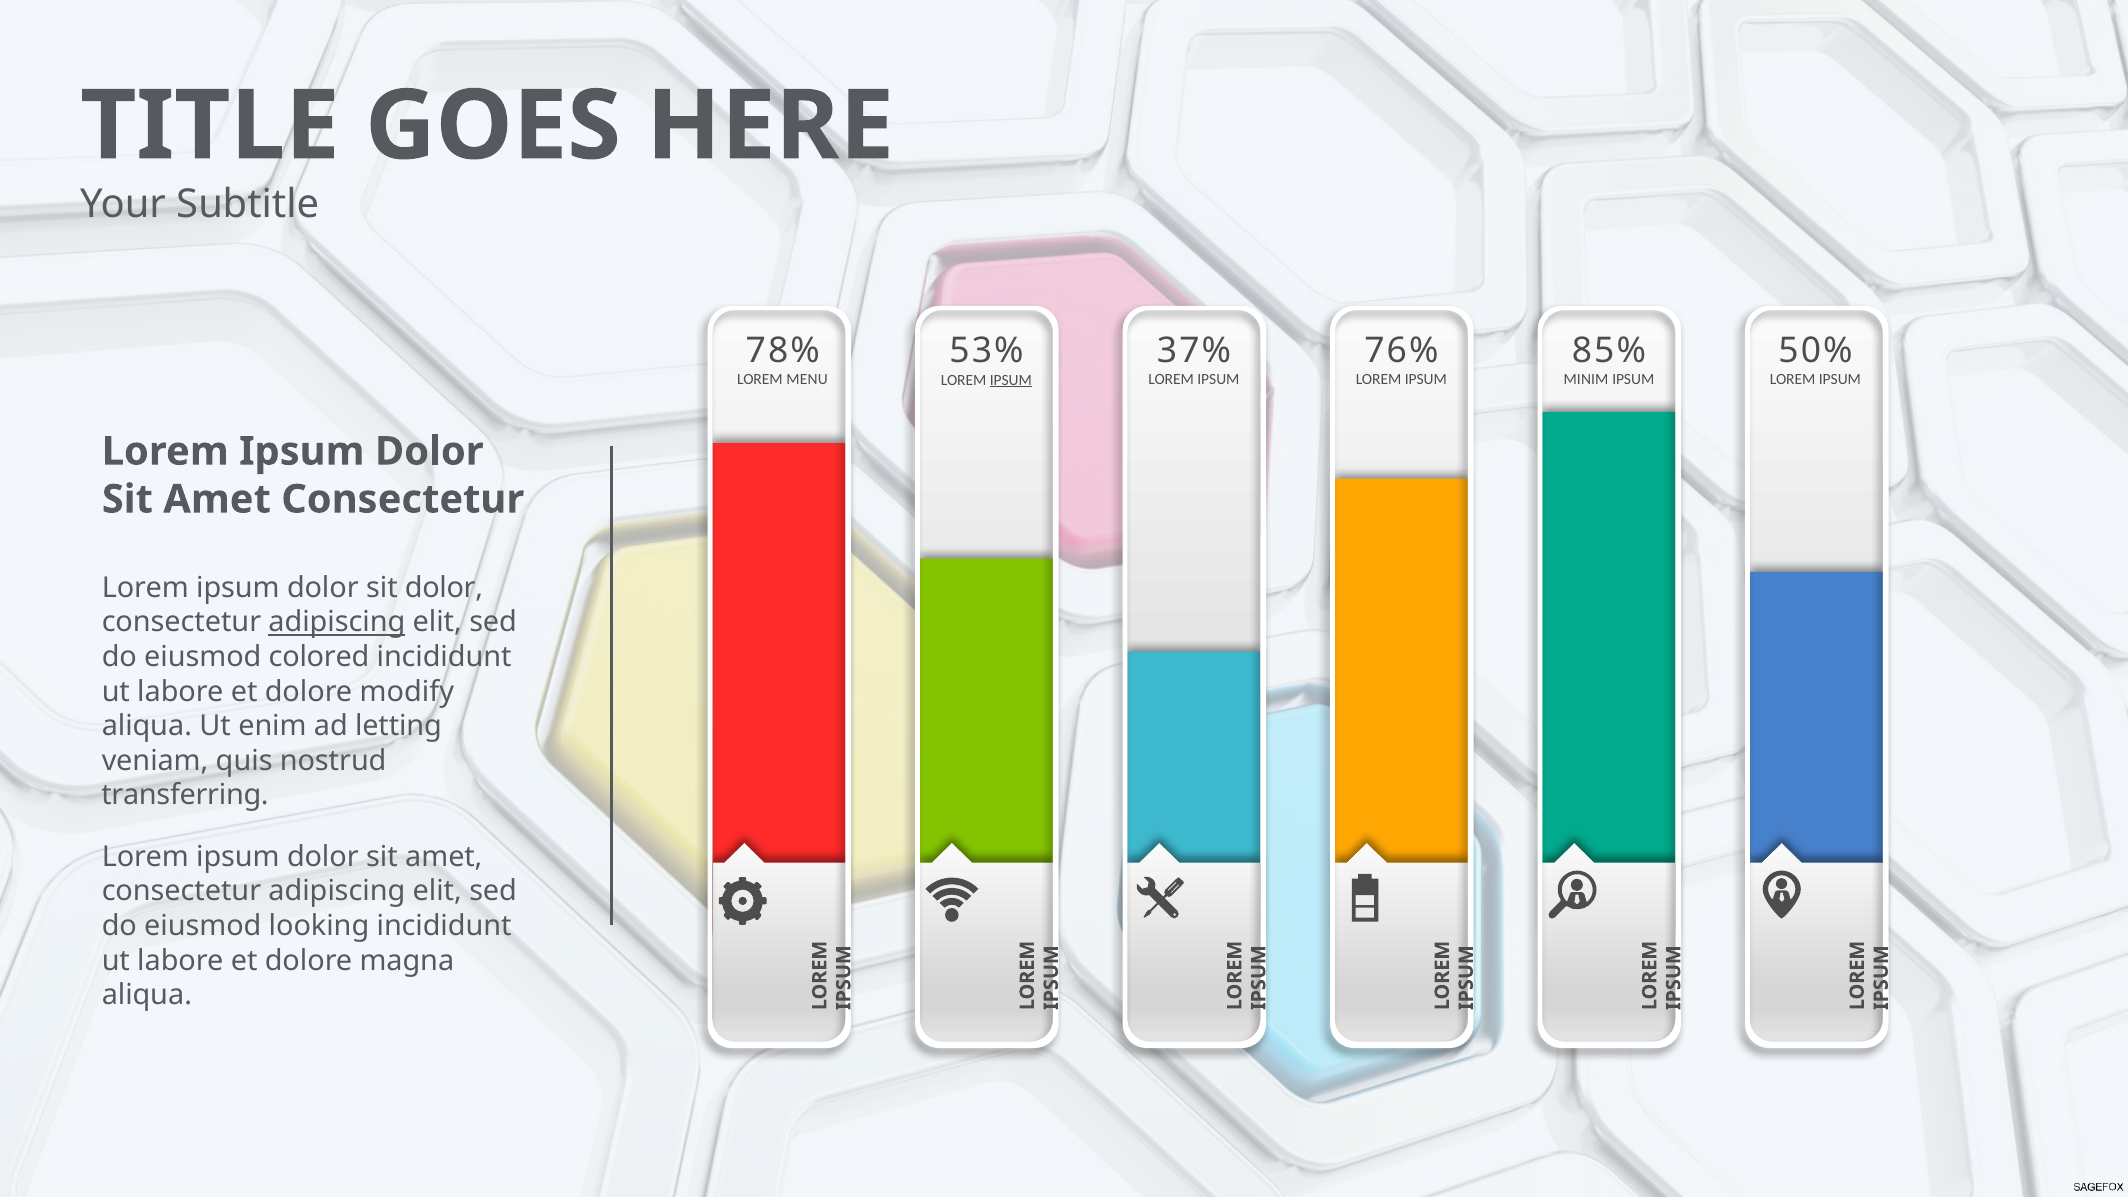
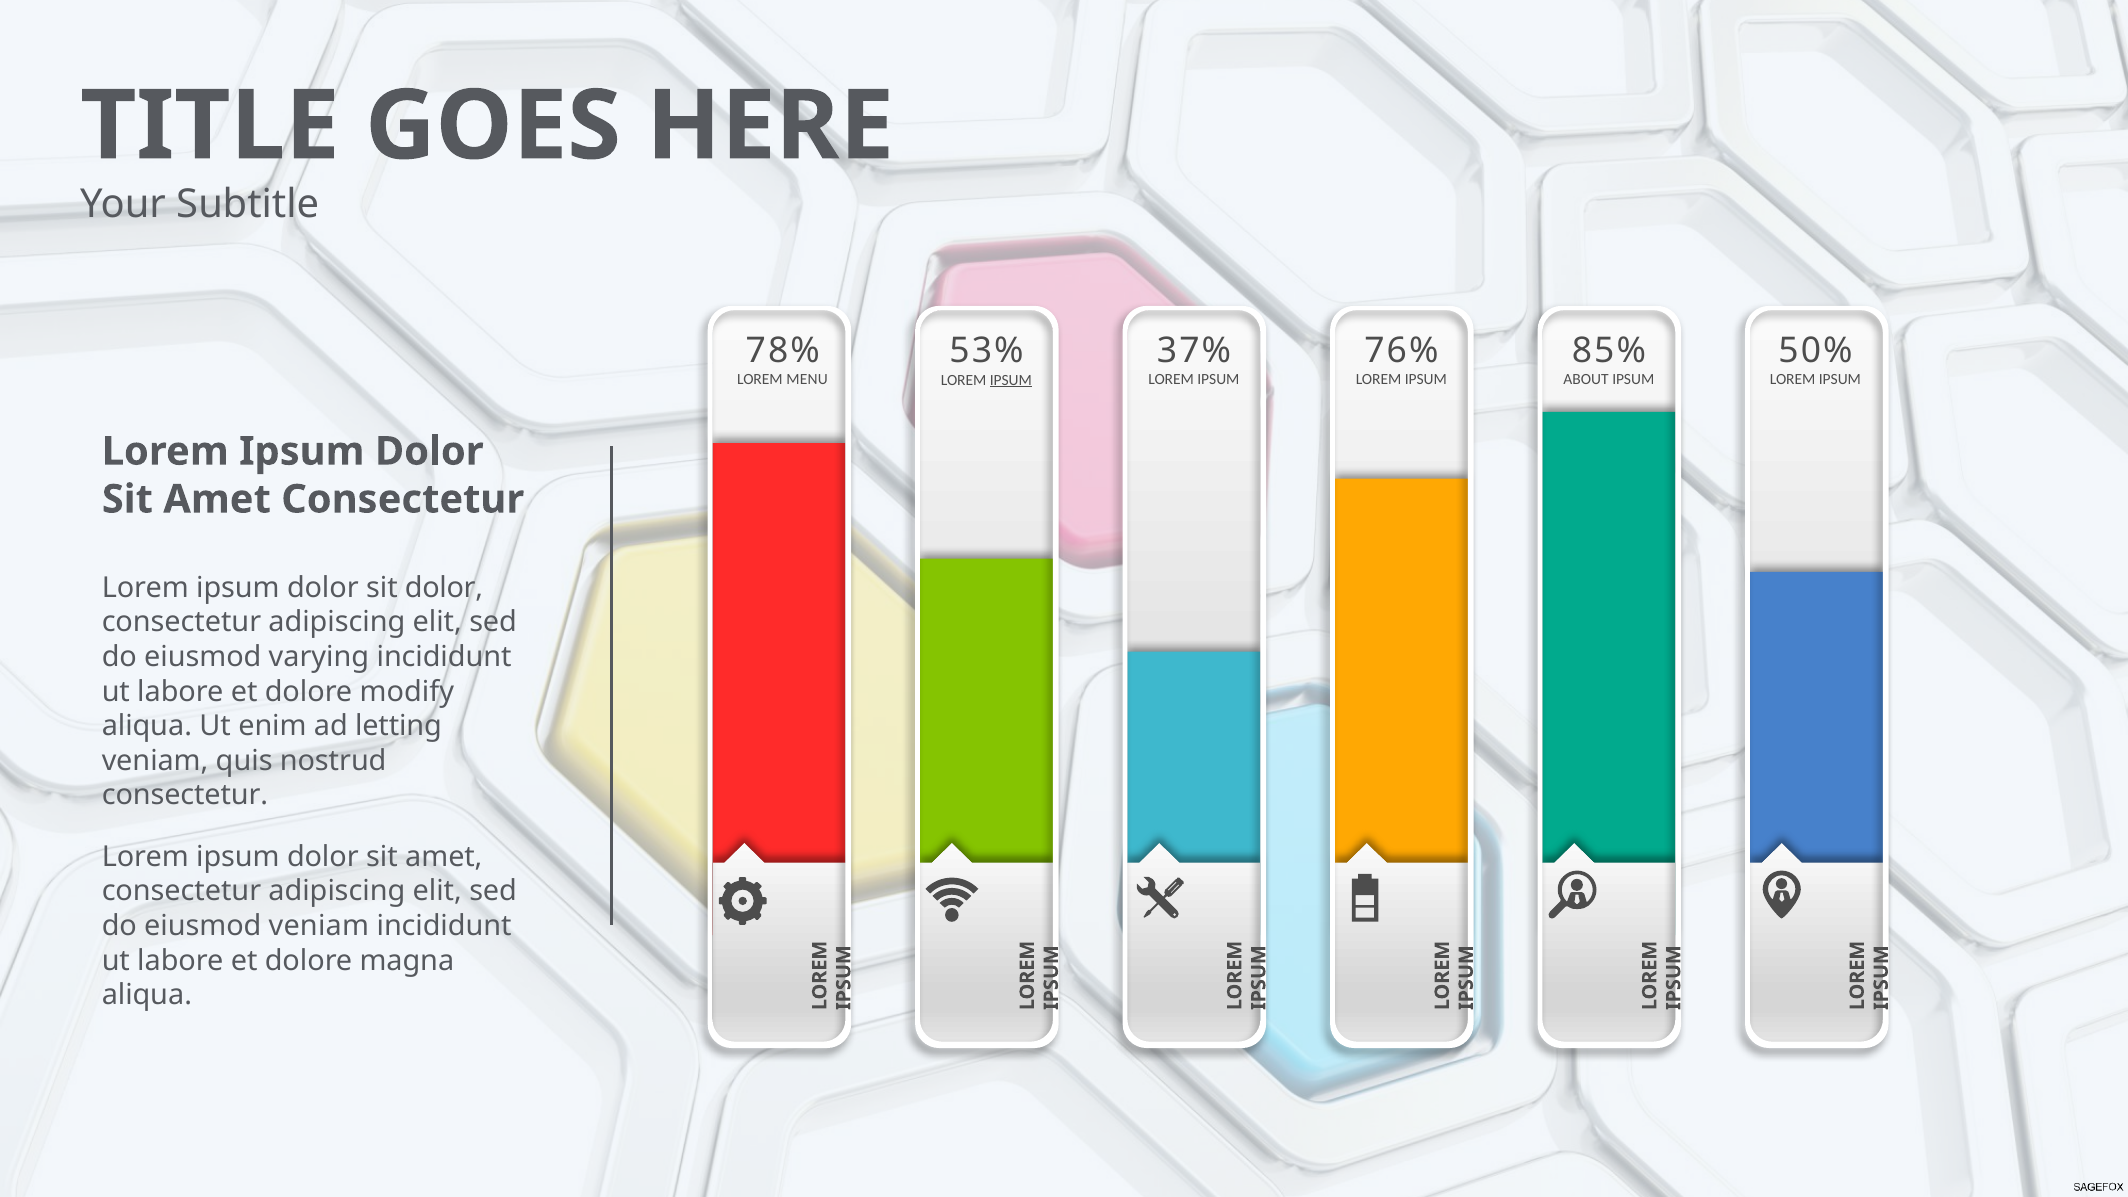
MINIM: MINIM -> ABOUT
adipiscing at (337, 622) underline: present -> none
colored: colored -> varying
transferring at (185, 795): transferring -> consectetur
eiusmod looking: looking -> veniam
